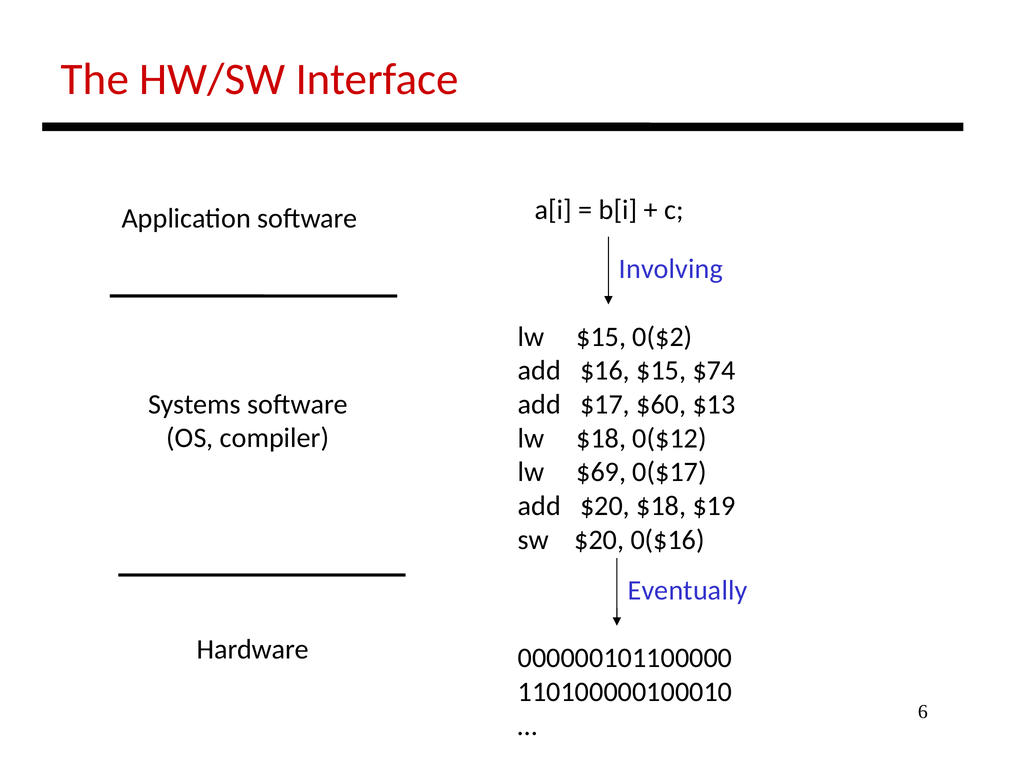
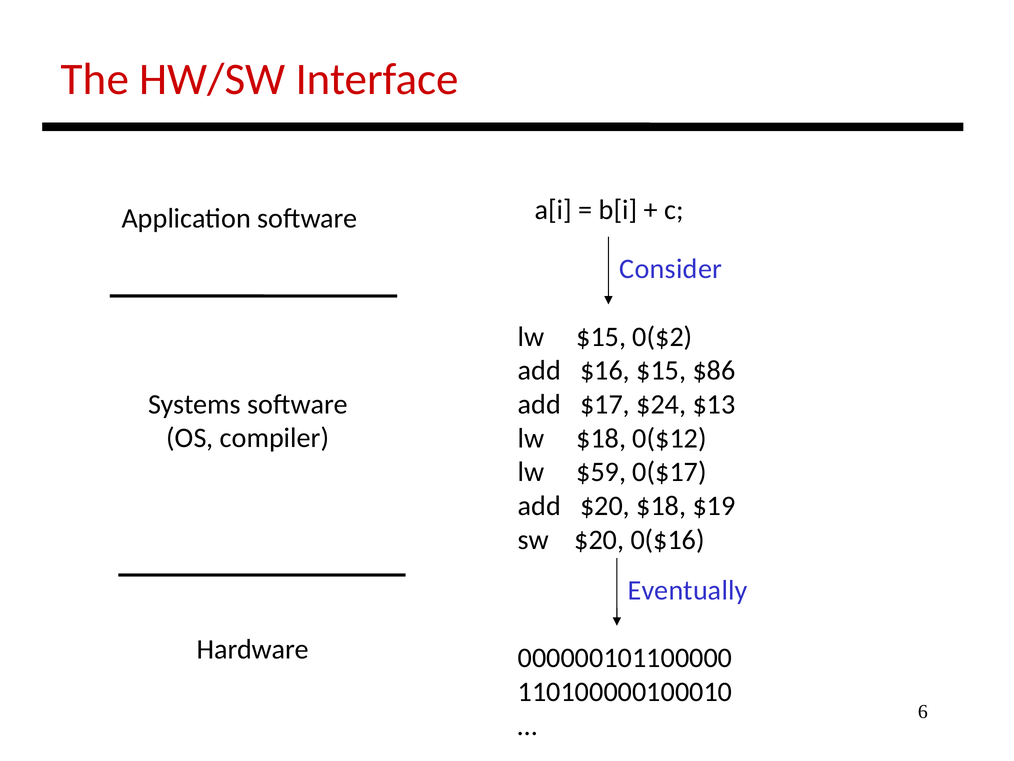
Involving: Involving -> Consider
$74: $74 -> $86
$60: $60 -> $24
$69: $69 -> $59
